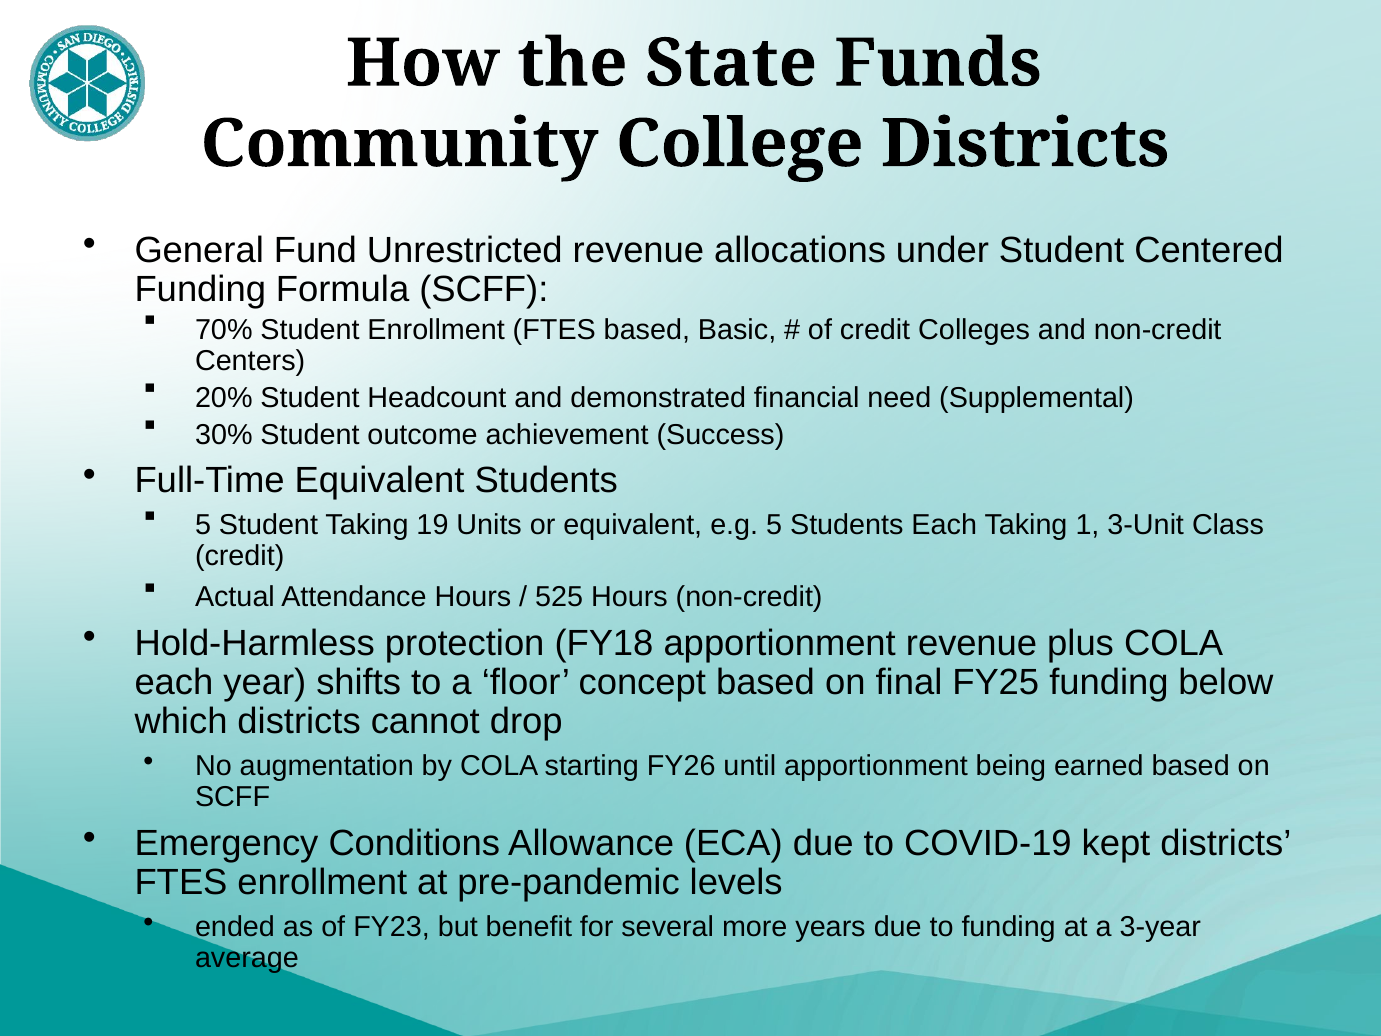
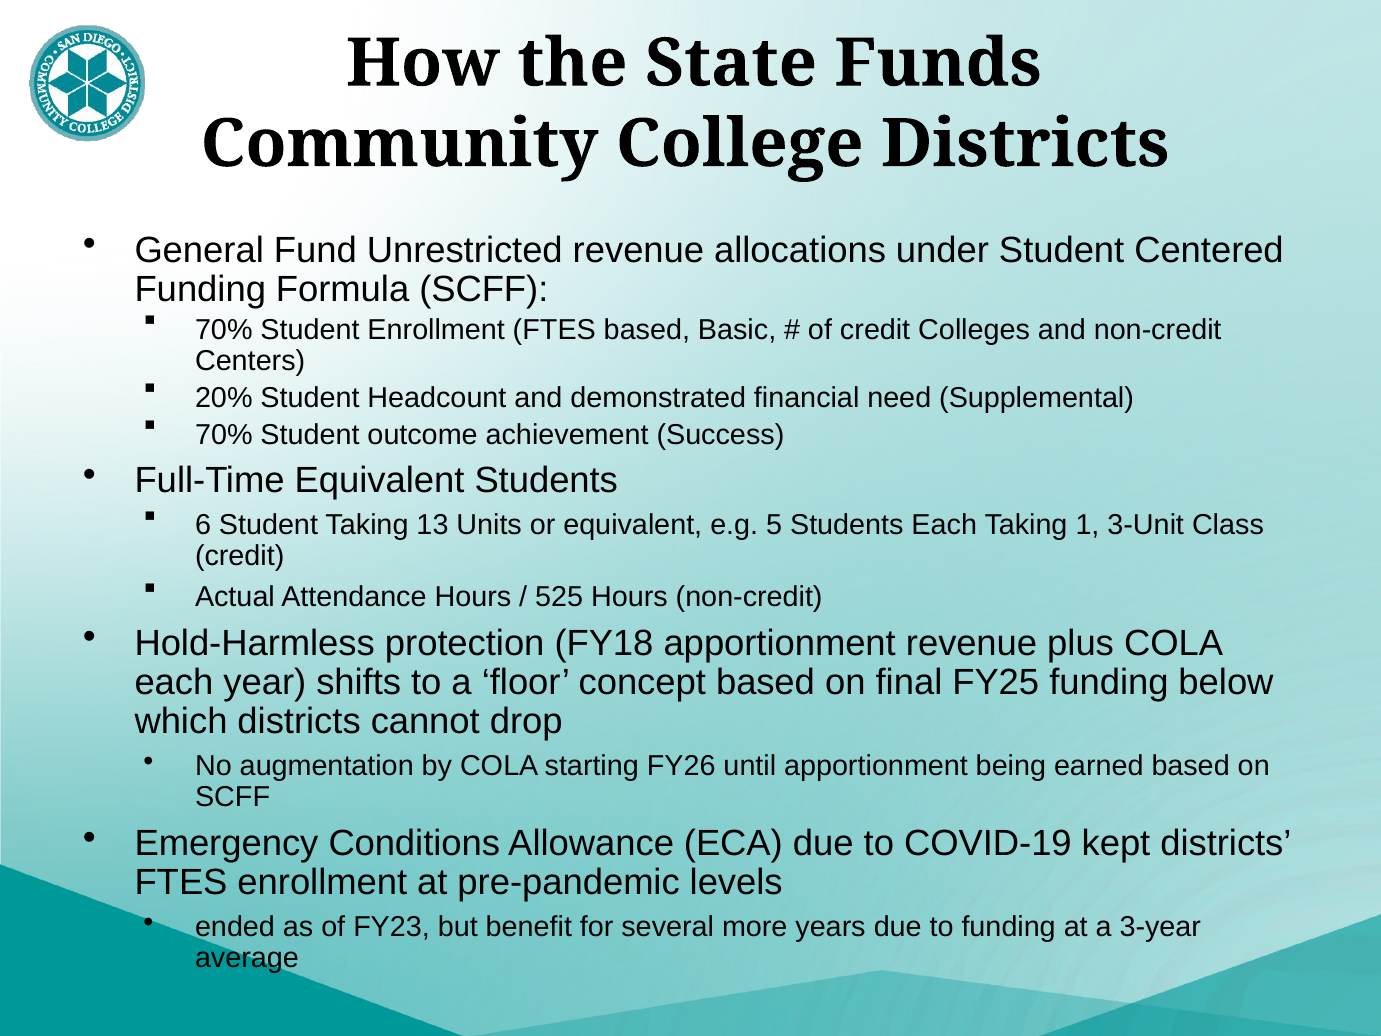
30% at (224, 434): 30% -> 70%
5 at (203, 525): 5 -> 6
19: 19 -> 13
